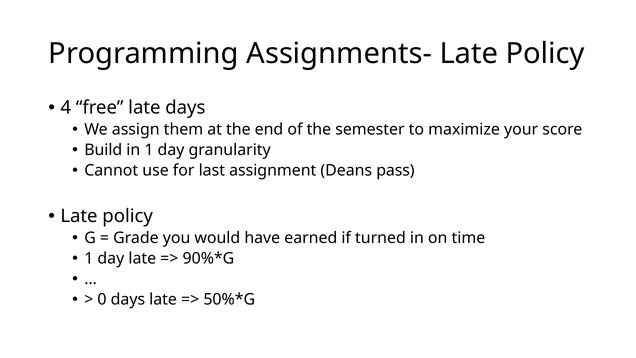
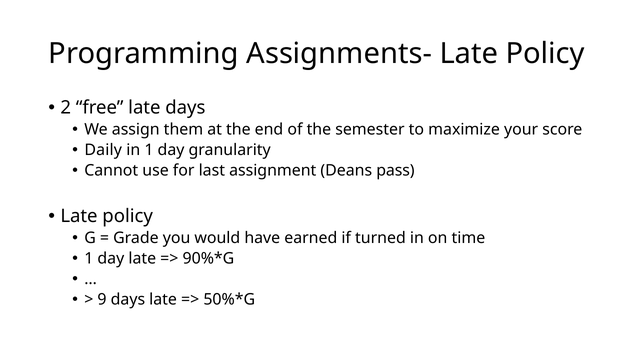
4: 4 -> 2
Build: Build -> Daily
0: 0 -> 9
